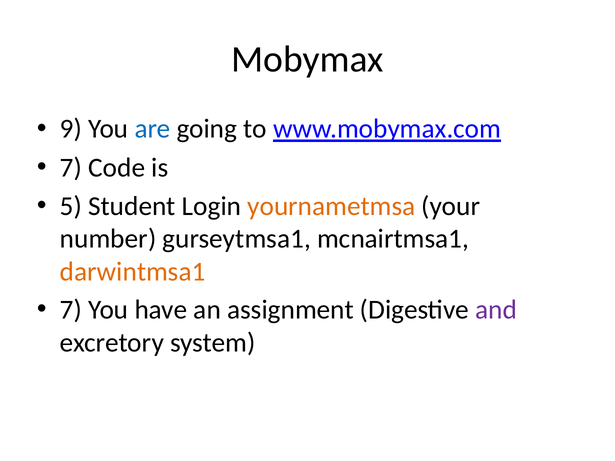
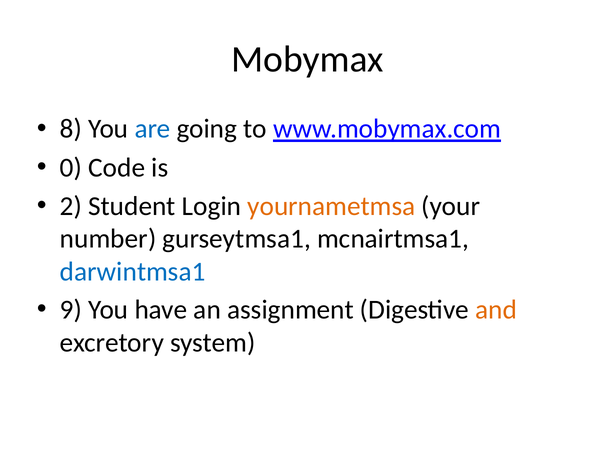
9: 9 -> 8
7 at (71, 168): 7 -> 0
5: 5 -> 2
darwintmsa1 colour: orange -> blue
7 at (71, 310): 7 -> 9
and colour: purple -> orange
